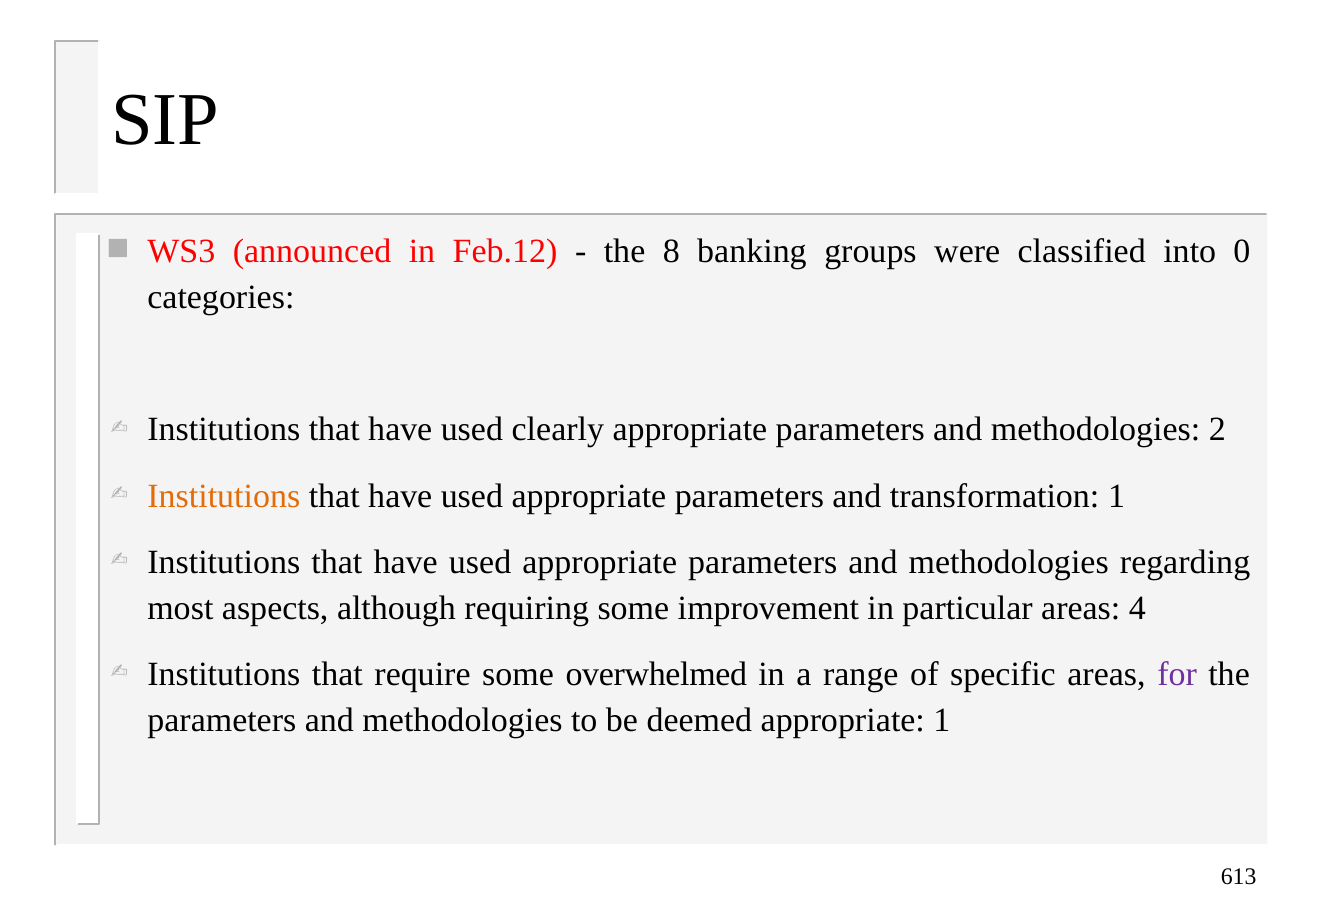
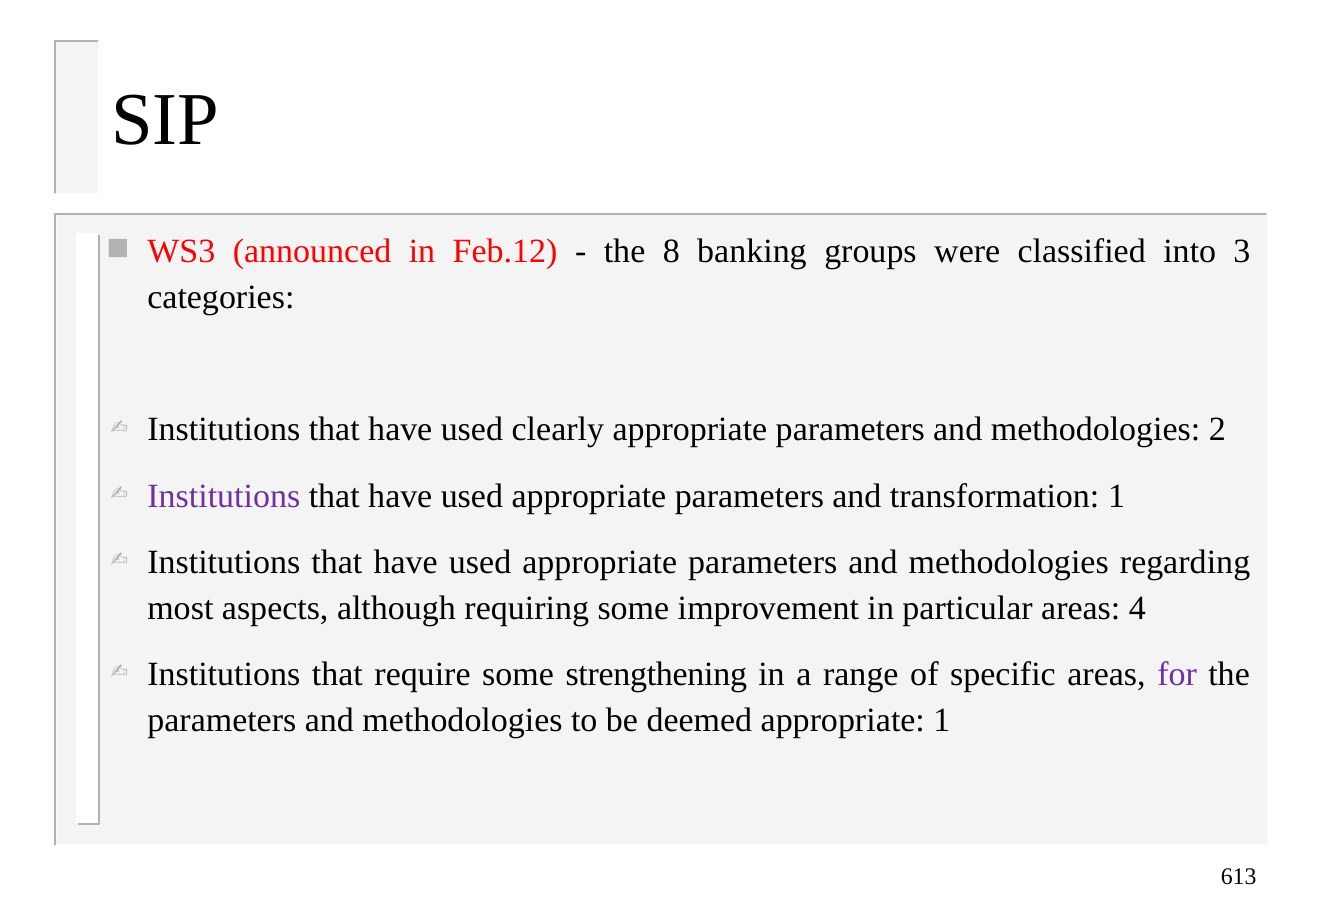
0: 0 -> 3
Institutions at (224, 496) colour: orange -> purple
overwhelmed: overwhelmed -> strengthening
